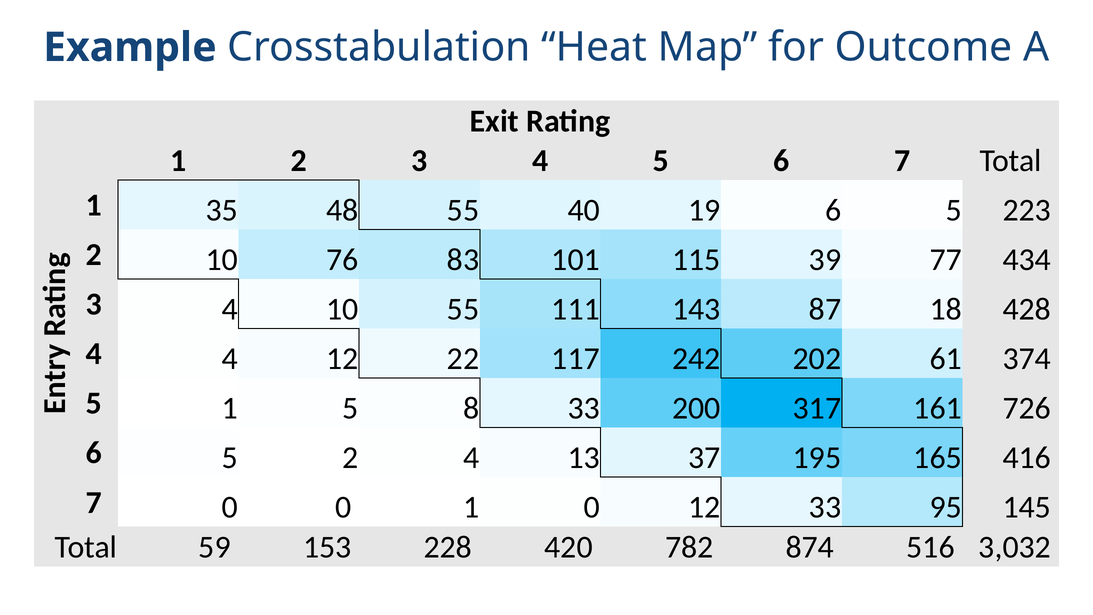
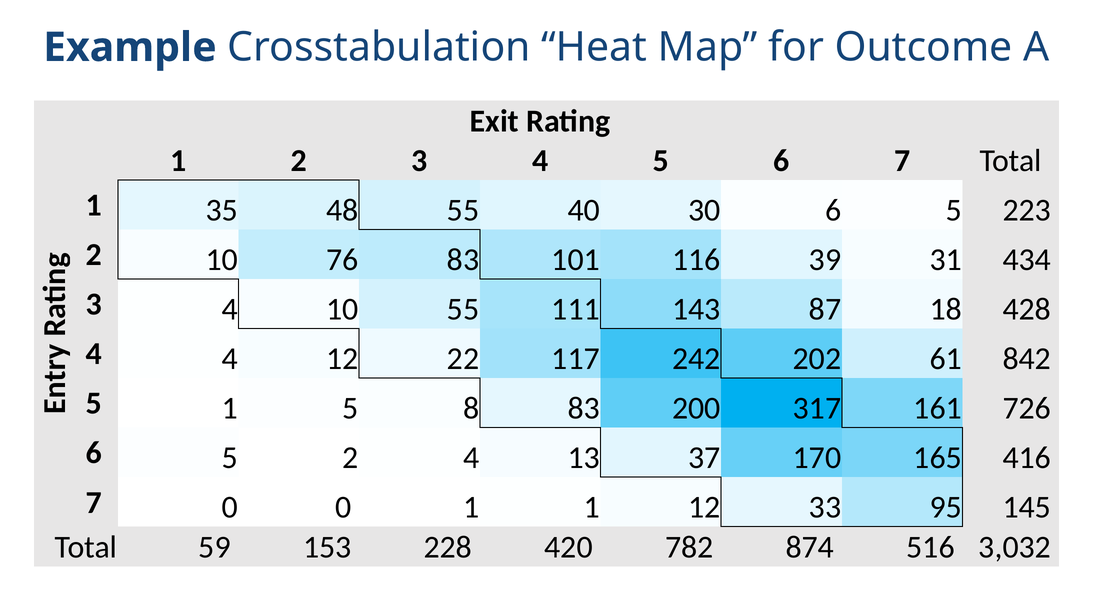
19: 19 -> 30
115: 115 -> 116
77: 77 -> 31
374: 374 -> 842
8 33: 33 -> 83
195: 195 -> 170
1 0: 0 -> 1
